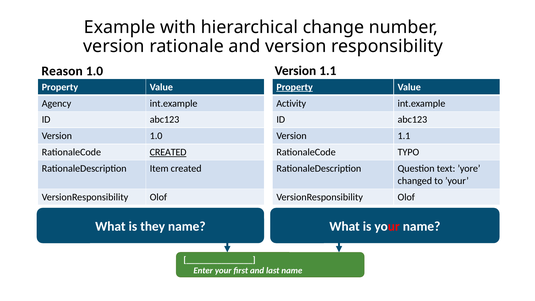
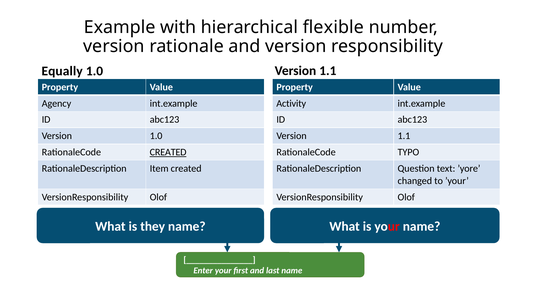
change: change -> flexible
Reason: Reason -> Equally
Property at (295, 87) underline: present -> none
